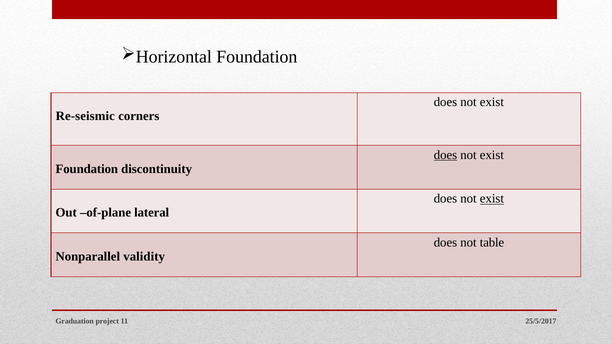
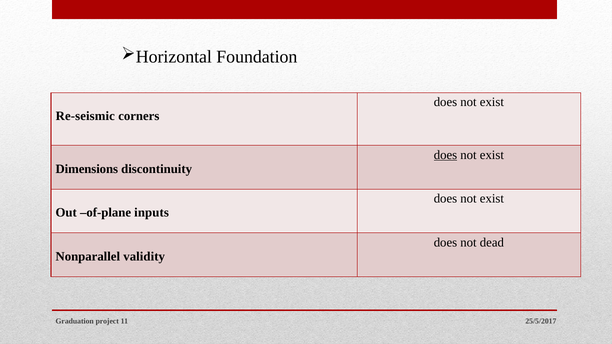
Foundation at (87, 169): Foundation -> Dimensions
exist at (492, 199) underline: present -> none
lateral: lateral -> inputs
table: table -> dead
